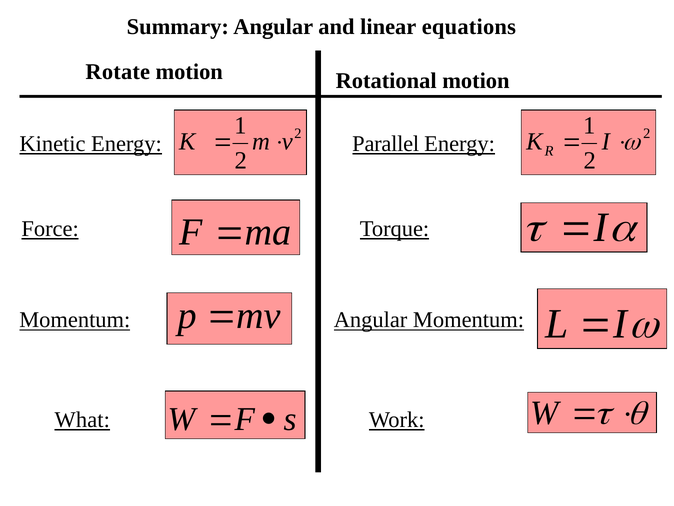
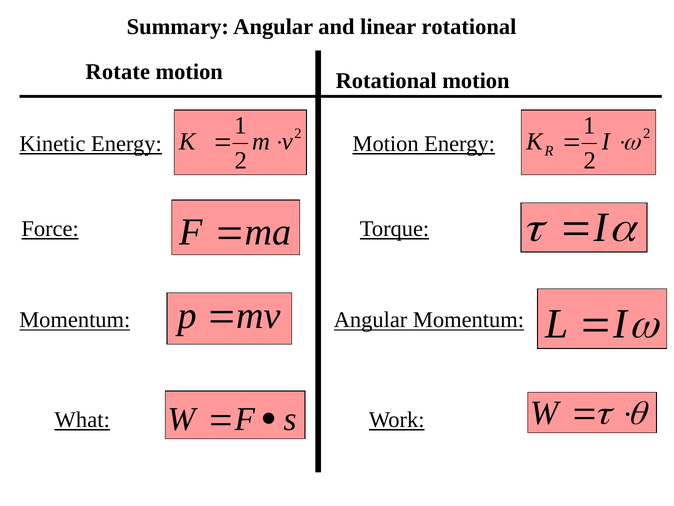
linear equations: equations -> rotational
Parallel at (386, 144): Parallel -> Motion
